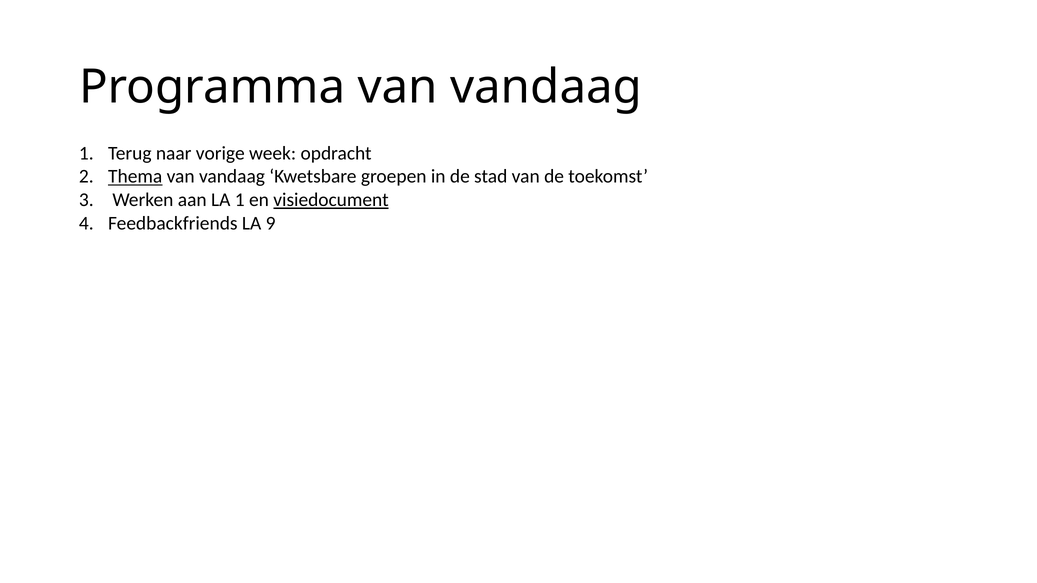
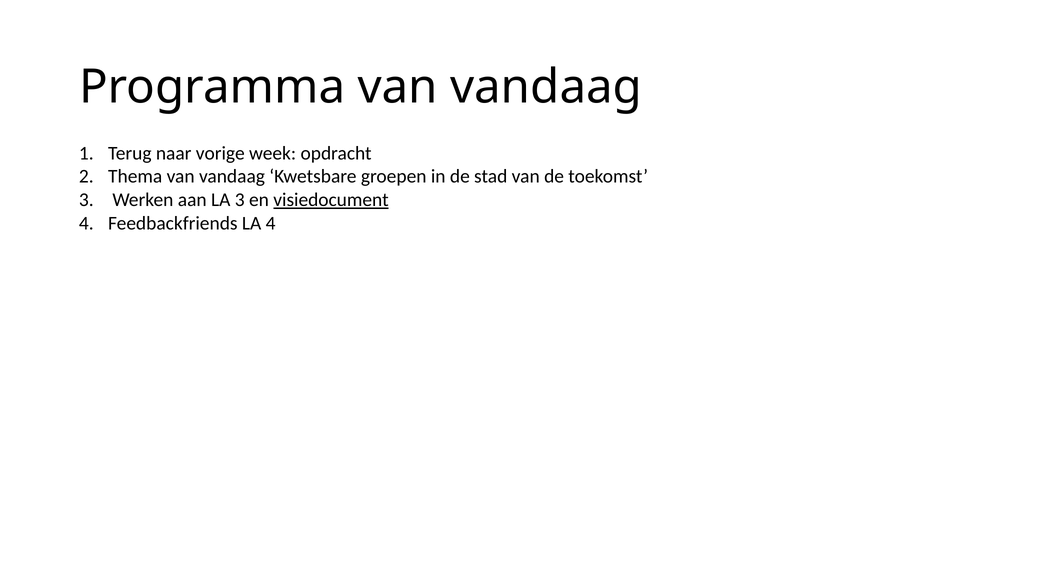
Thema underline: present -> none
LA 1: 1 -> 3
LA 9: 9 -> 4
